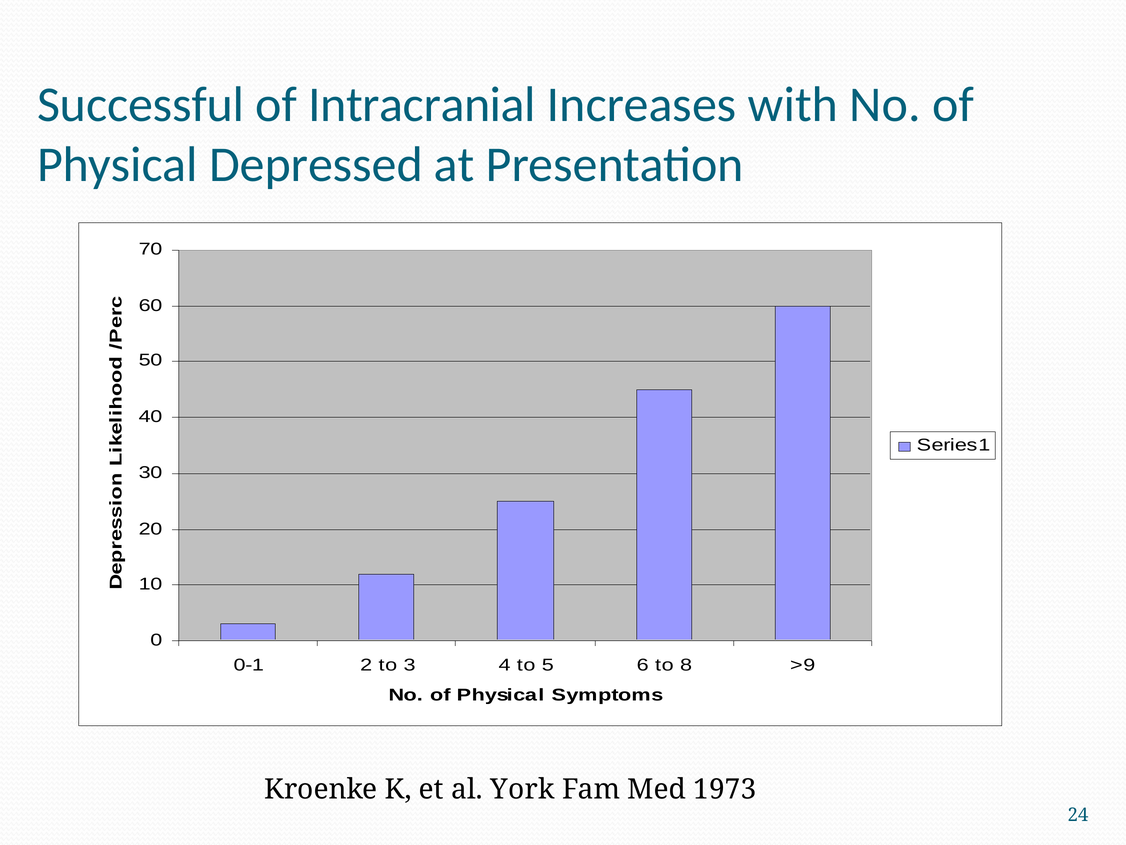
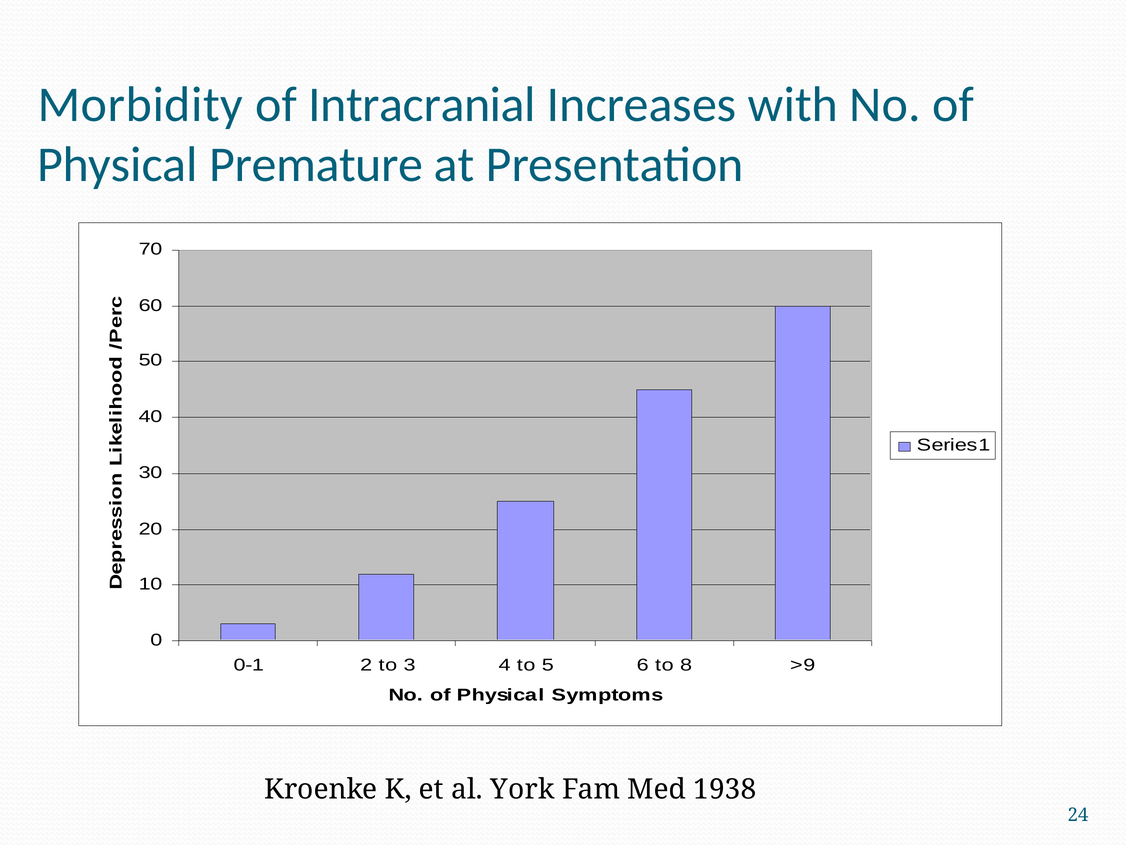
Successful: Successful -> Morbidity
Depressed: Depressed -> Premature
1973: 1973 -> 1938
